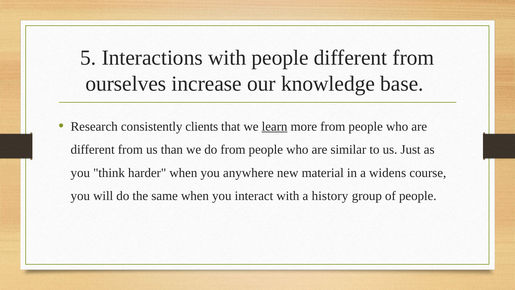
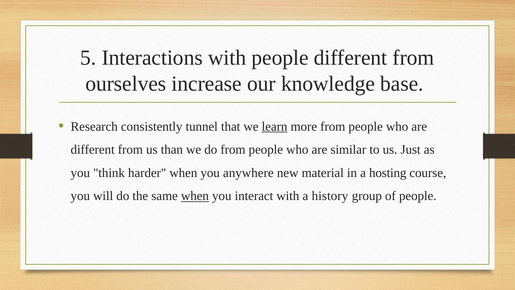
clients: clients -> tunnel
widens: widens -> hosting
when at (195, 196) underline: none -> present
